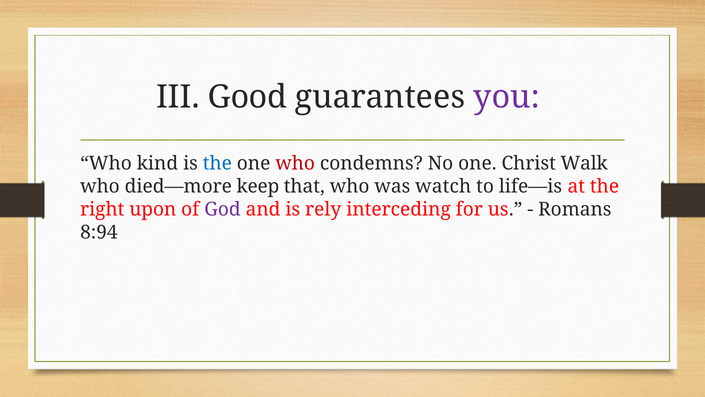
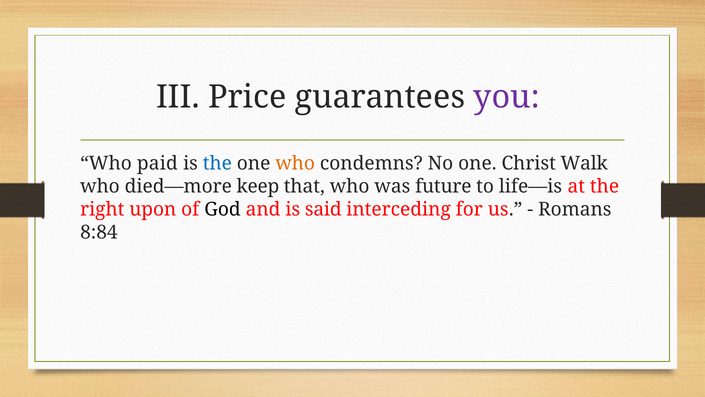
Good: Good -> Price
kind: kind -> paid
who at (295, 163) colour: red -> orange
watch: watch -> future
God colour: purple -> black
rely: rely -> said
8:94: 8:94 -> 8:84
